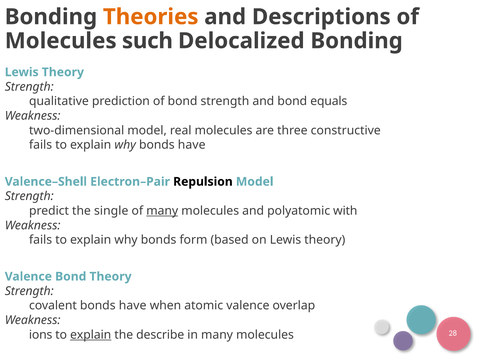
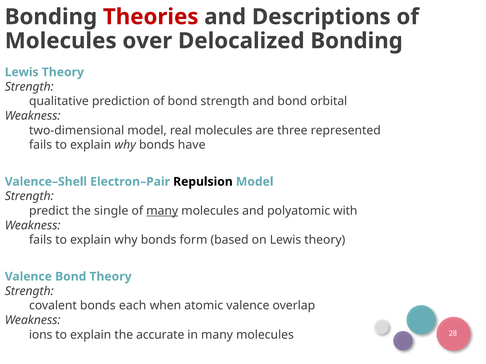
Theories colour: orange -> red
such: such -> over
equals: equals -> orbital
constructive: constructive -> represented
covalent bonds have: have -> each
explain at (91, 335) underline: present -> none
describe: describe -> accurate
